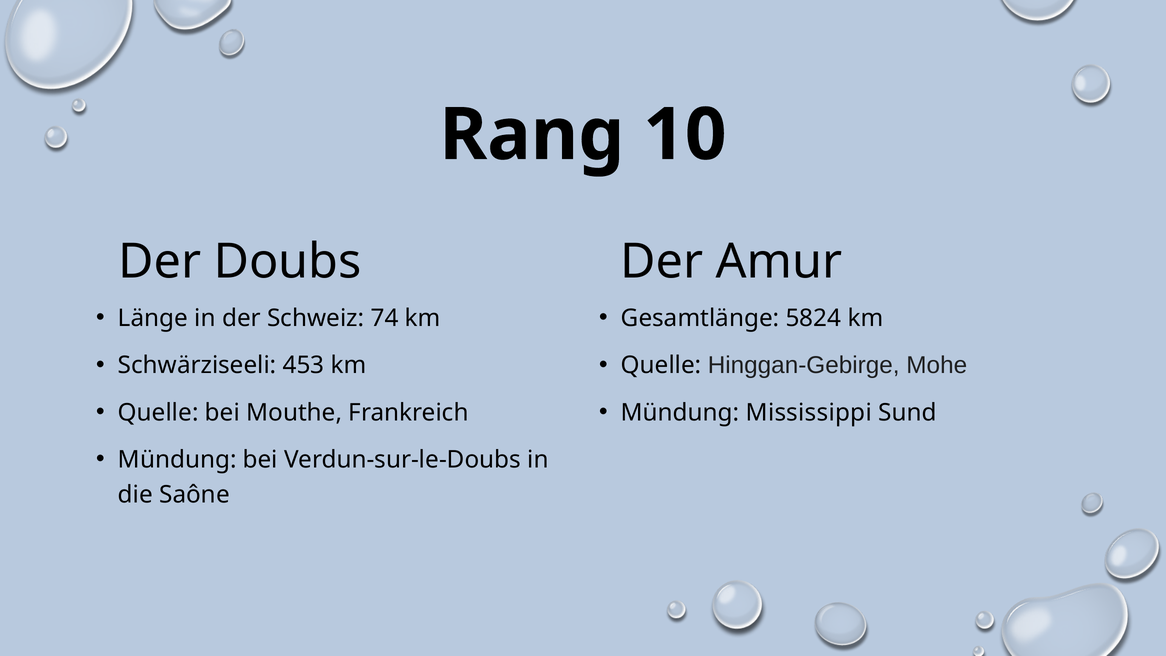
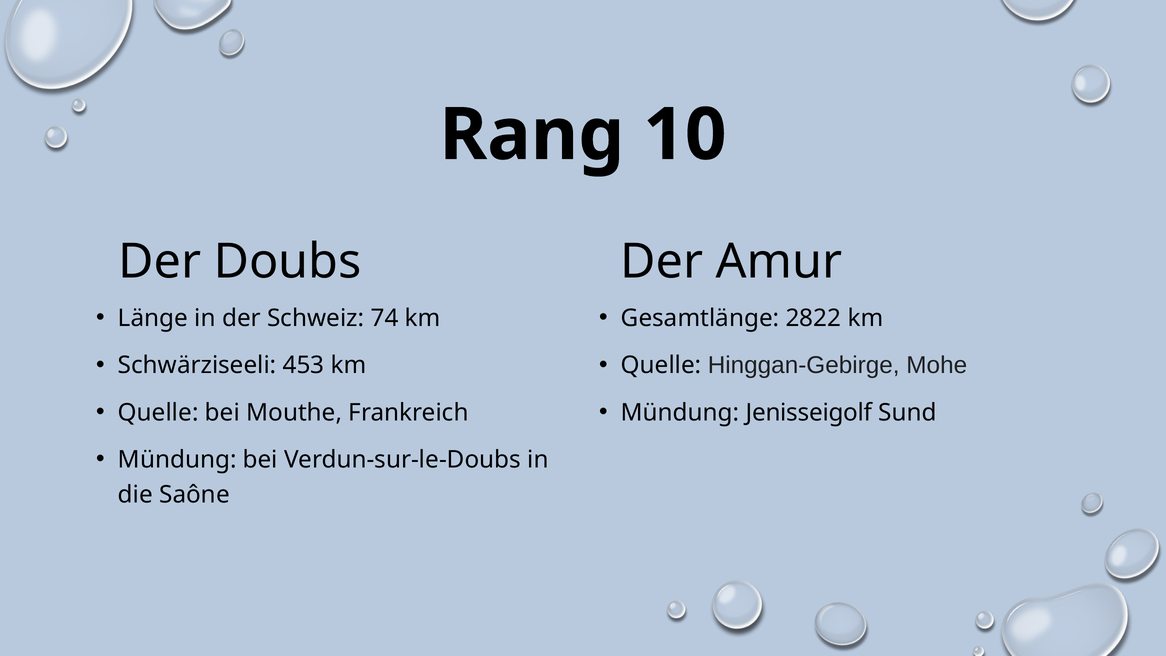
5824: 5824 -> 2822
Mississippi: Mississippi -> Jenisseigolf
